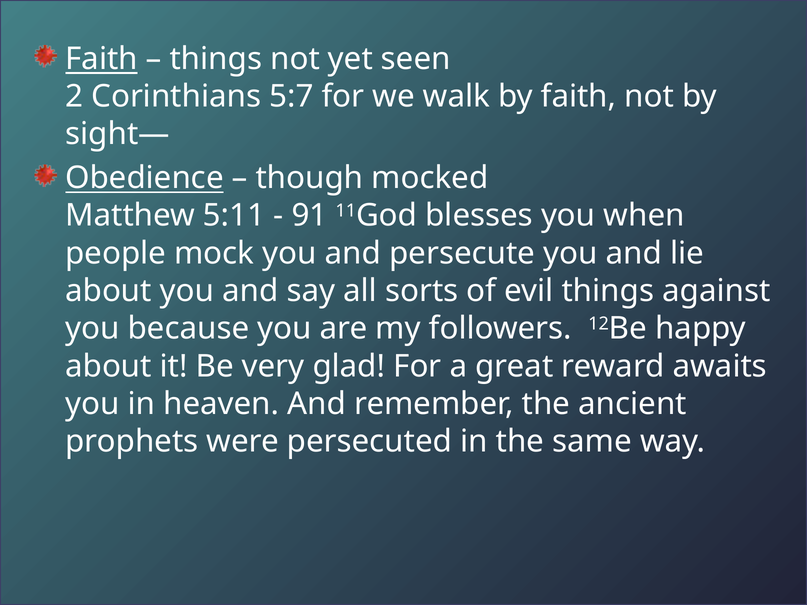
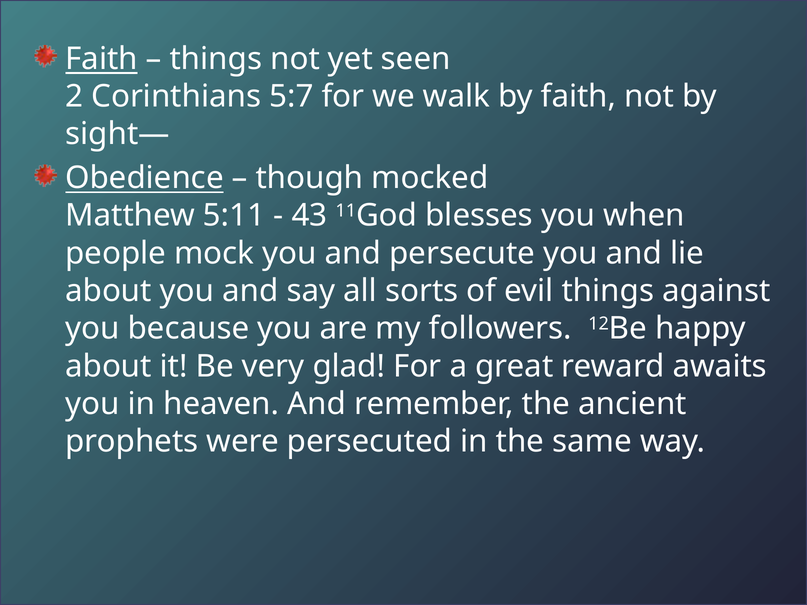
91: 91 -> 43
